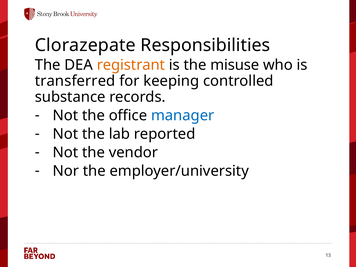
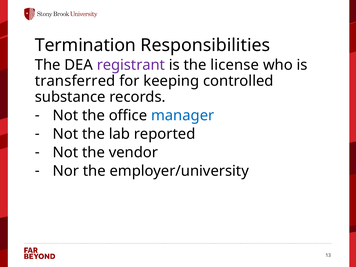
Clorazepate: Clorazepate -> Termination
registrant colour: orange -> purple
misuse: misuse -> license
